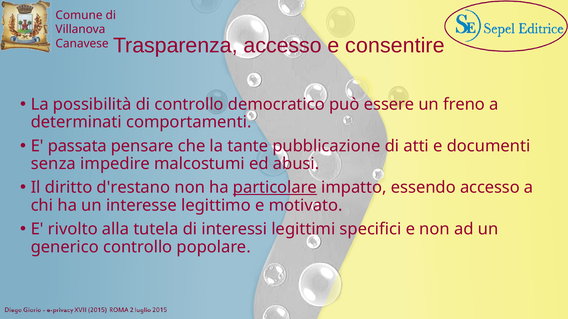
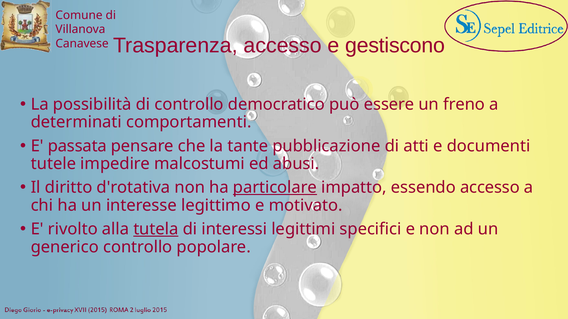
consentire: consentire -> gestiscono
senza: senza -> tutele
d'restano: d'restano -> d'rotativa
tutela underline: none -> present
